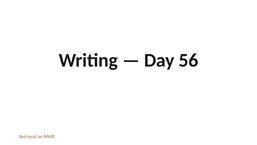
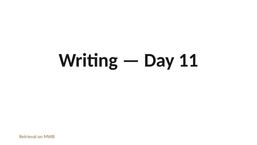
56: 56 -> 11
